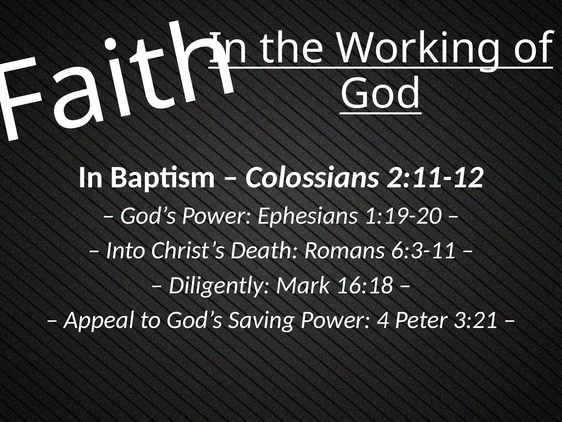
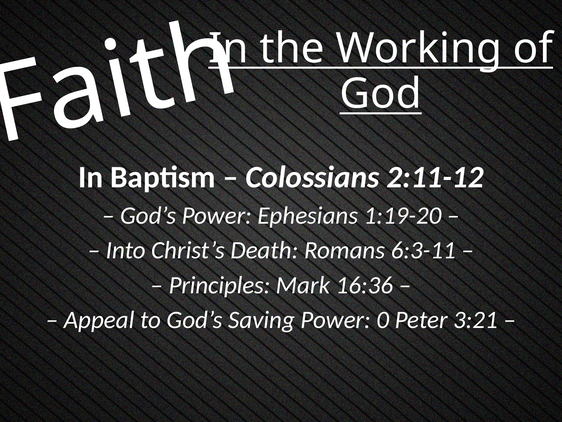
Diligently: Diligently -> Principles
16:18: 16:18 -> 16:36
4: 4 -> 0
